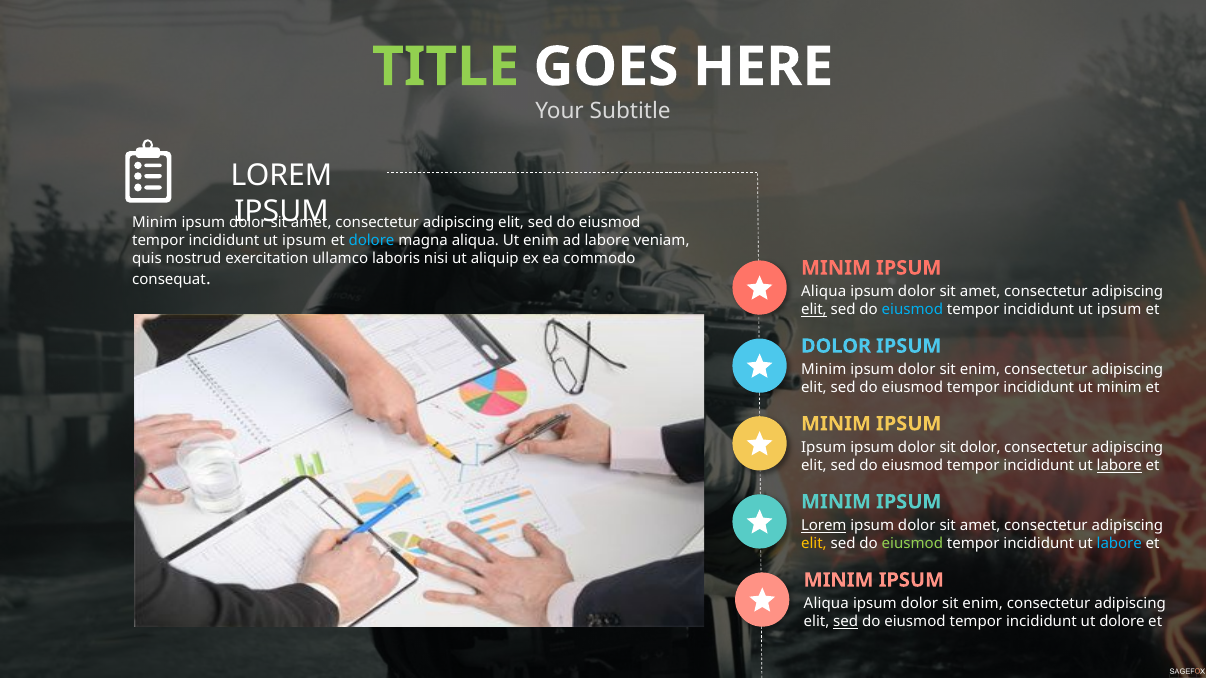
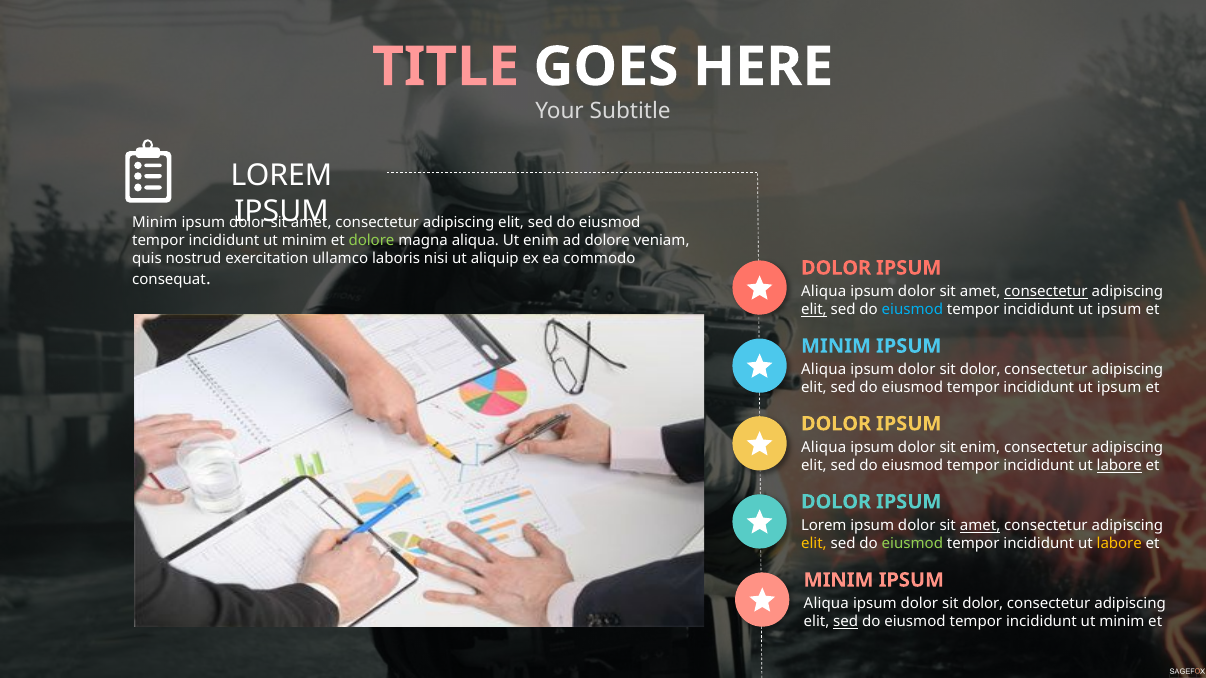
TITLE colour: light green -> pink
ipsum at (304, 241): ipsum -> minim
dolore at (372, 241) colour: light blue -> light green
ad labore: labore -> dolore
MINIM at (836, 268): MINIM -> DOLOR
consectetur at (1046, 292) underline: none -> present
DOLOR at (836, 346): DOLOR -> MINIM
Minim at (824, 370): Minim -> Aliqua
enim at (980, 370): enim -> dolor
minim at (1119, 388): minim -> ipsum
MINIM at (836, 424): MINIM -> DOLOR
Ipsum at (824, 448): Ipsum -> Aliqua
sit dolor: dolor -> enim
MINIM at (836, 502): MINIM -> DOLOR
Lorem at (824, 526) underline: present -> none
amet at (980, 526) underline: none -> present
labore at (1119, 544) colour: light blue -> yellow
enim at (983, 604): enim -> dolor
dolore at (1122, 622): dolore -> minim
